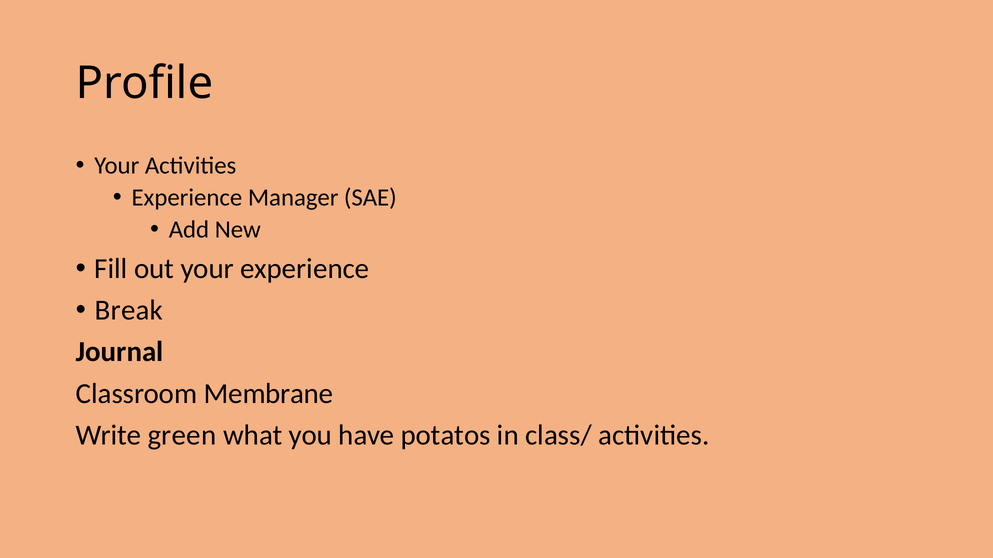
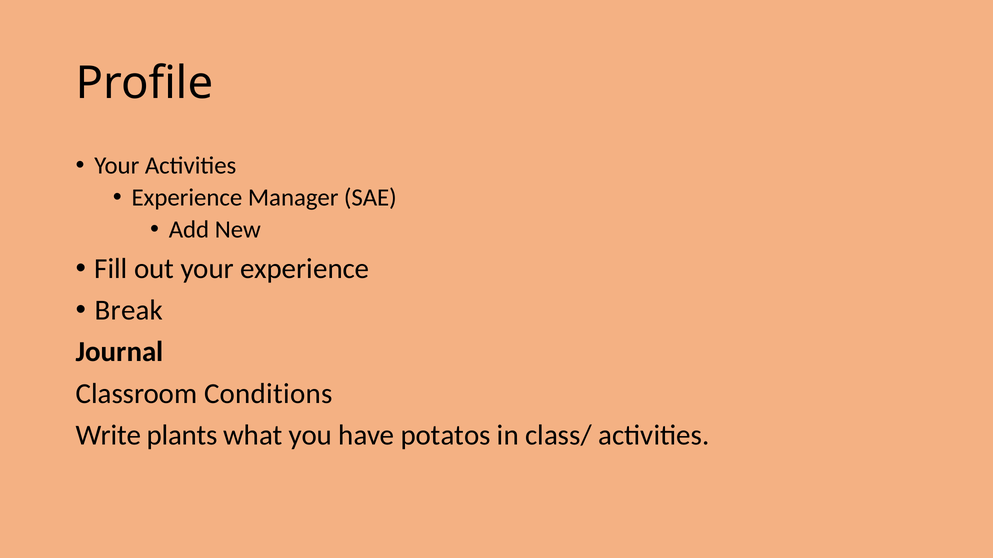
Membrane: Membrane -> Conditions
green: green -> plants
